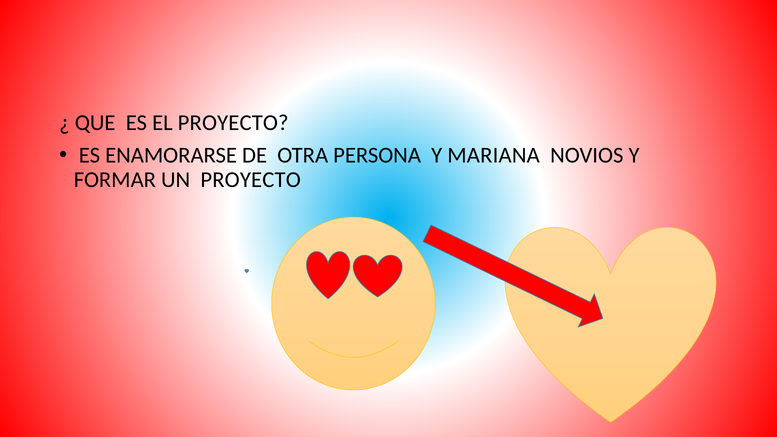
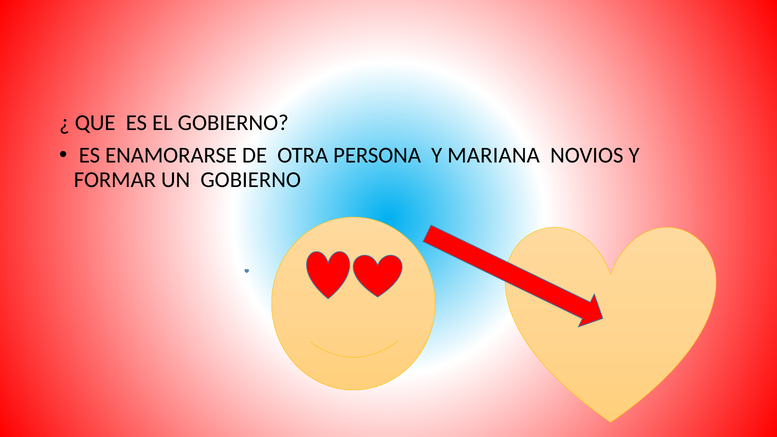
EL PROYECTO: PROYECTO -> GOBIERNO
UN PROYECTO: PROYECTO -> GOBIERNO
